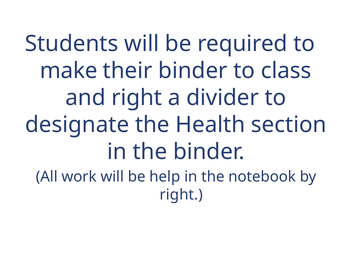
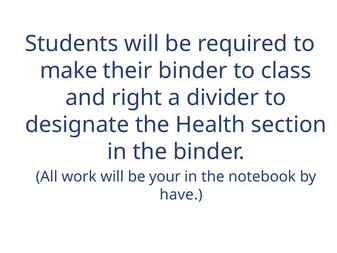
help: help -> your
right at (181, 194): right -> have
